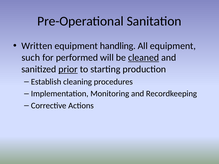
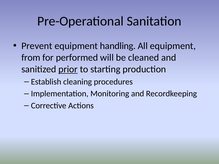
Written: Written -> Prevent
such: such -> from
cleaned underline: present -> none
